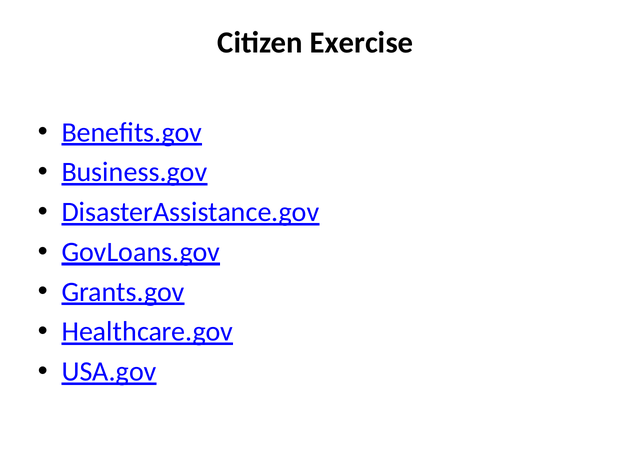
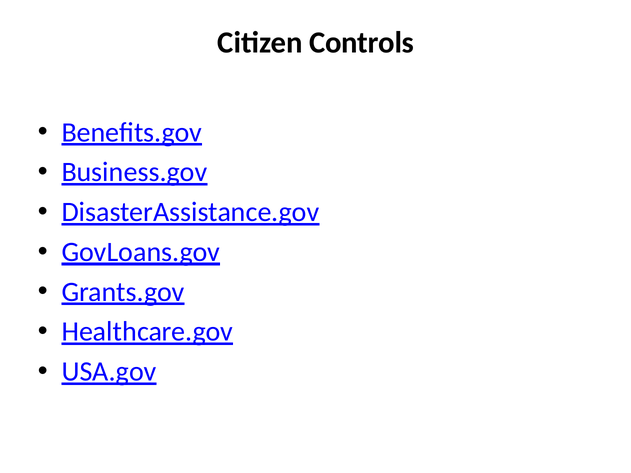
Exercise: Exercise -> Controls
